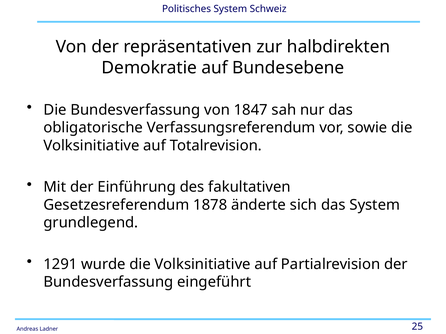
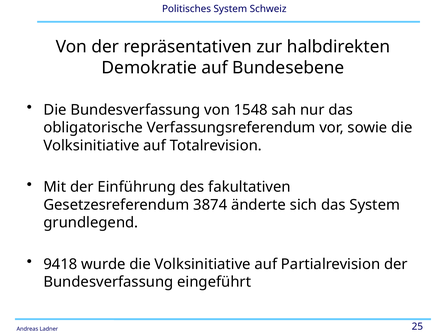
1847: 1847 -> 1548
1878: 1878 -> 3874
1291: 1291 -> 9418
